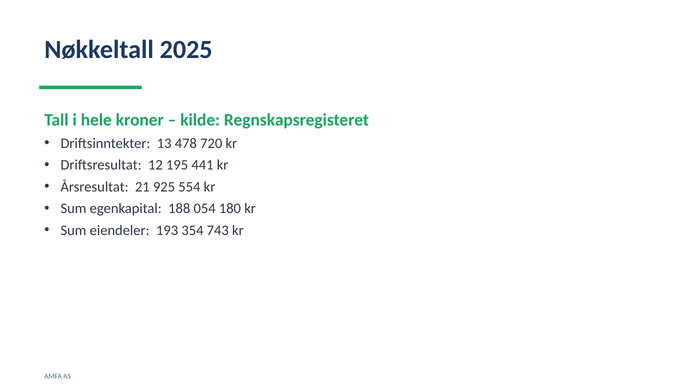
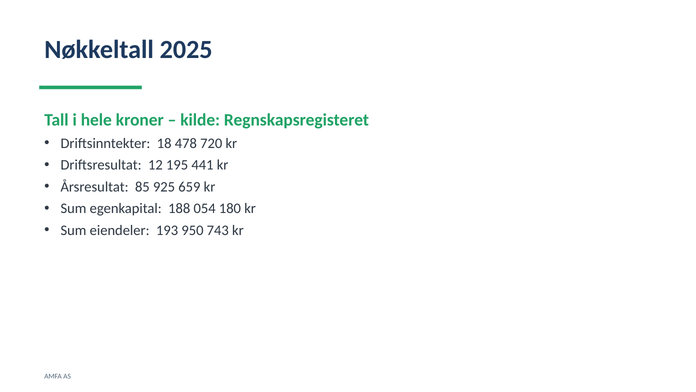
13: 13 -> 18
21: 21 -> 85
554: 554 -> 659
354: 354 -> 950
